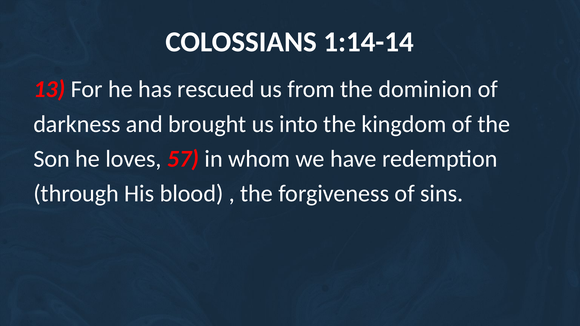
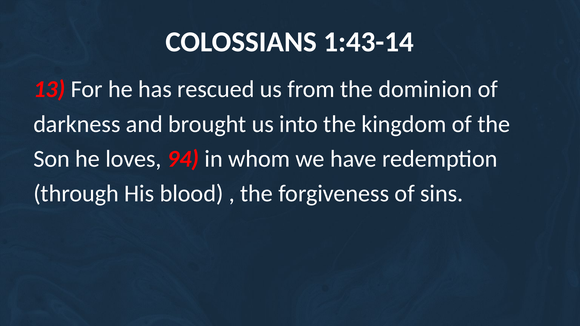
1:14-14: 1:14-14 -> 1:43-14
57: 57 -> 94
